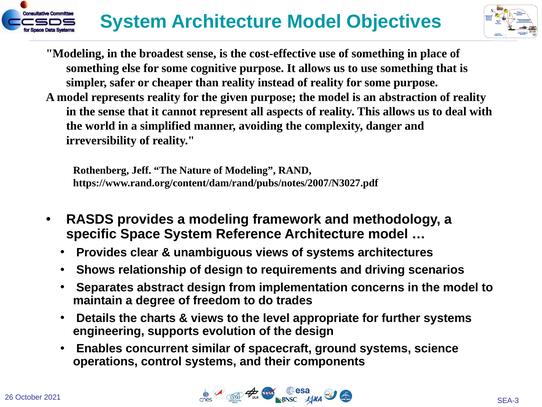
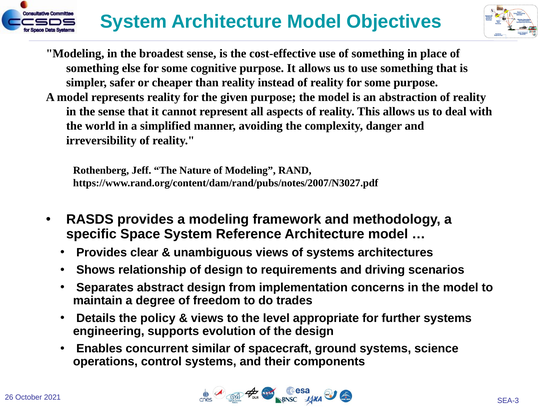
charts: charts -> policy
